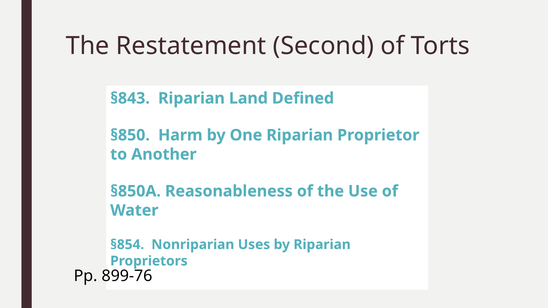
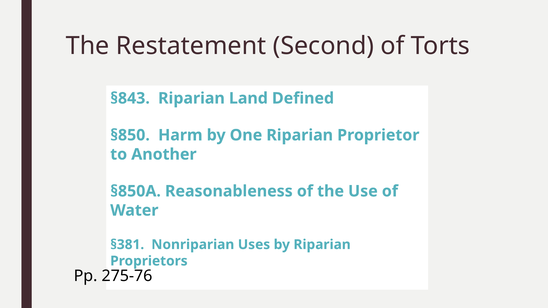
§854: §854 -> §381
899-76: 899-76 -> 275-76
